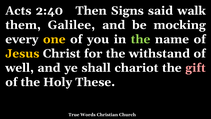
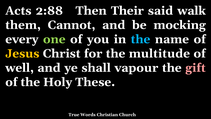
2:40: 2:40 -> 2:88
Signs: Signs -> Their
Galilee: Galilee -> Cannot
one colour: yellow -> light green
the at (141, 39) colour: light green -> light blue
withstand: withstand -> multitude
chariot: chariot -> vapour
